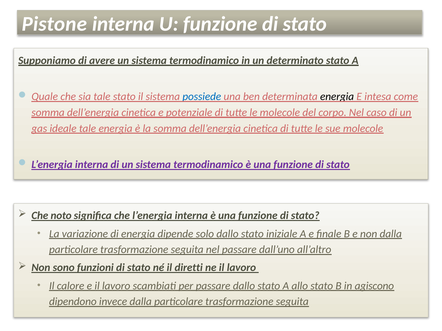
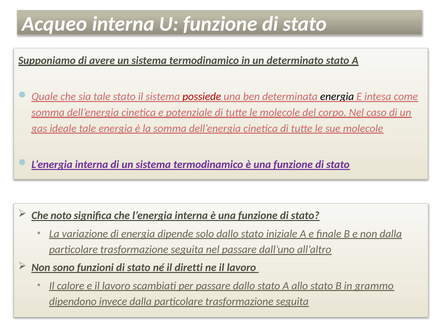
Pistone: Pistone -> Acqueo
possiede colour: blue -> red
agiscono: agiscono -> grammo
